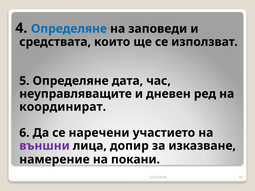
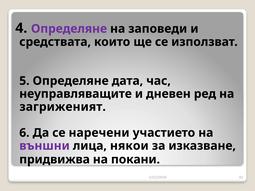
Определяне at (69, 29) colour: blue -> purple
координират: координират -> загриженият
допир: допир -> някои
намерение: намерение -> придвижва
